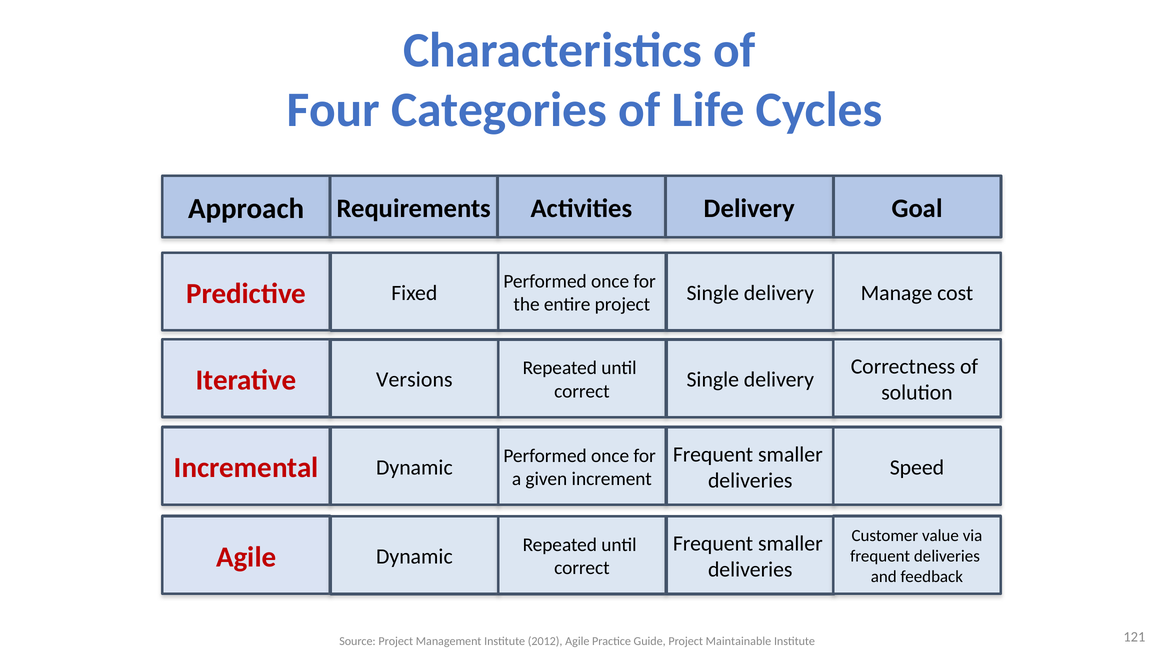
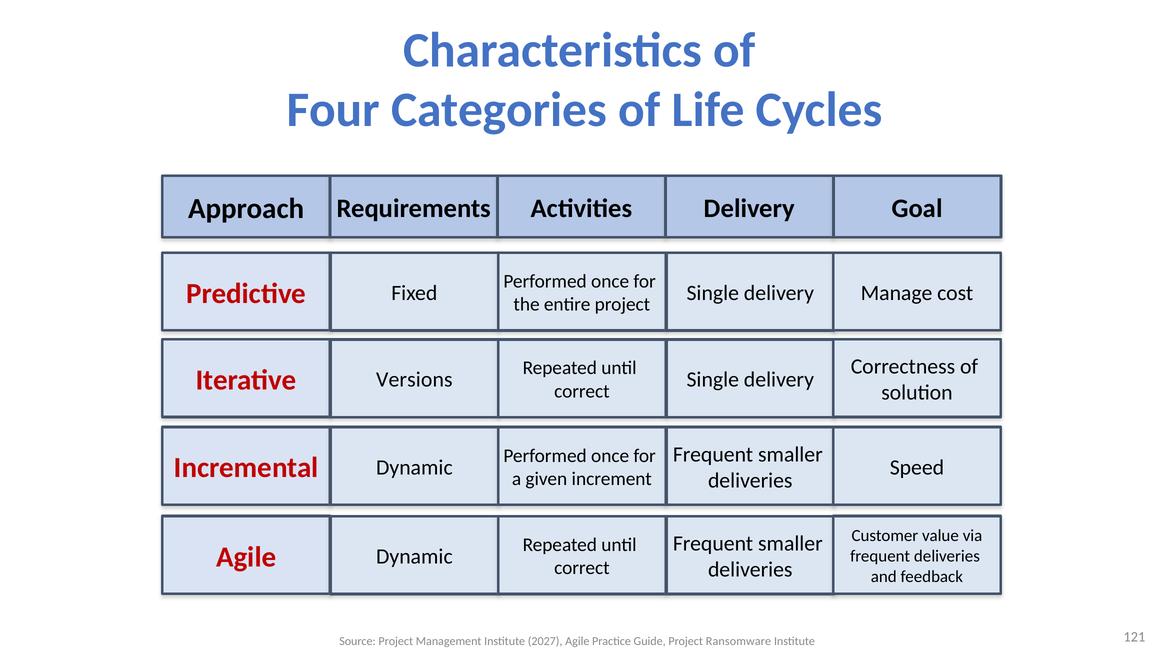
2012: 2012 -> 2027
Maintainable: Maintainable -> Ransomware
